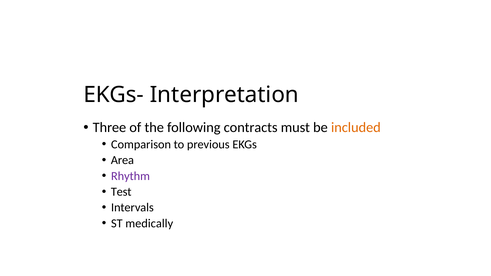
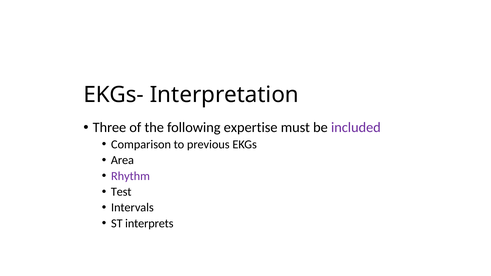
contracts: contracts -> expertise
included colour: orange -> purple
medically: medically -> interprets
